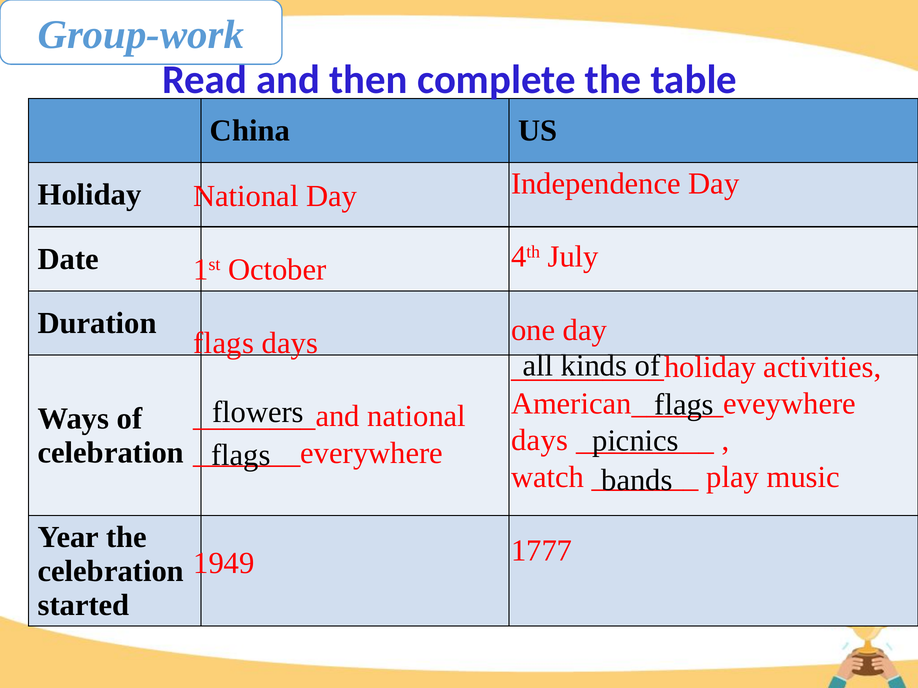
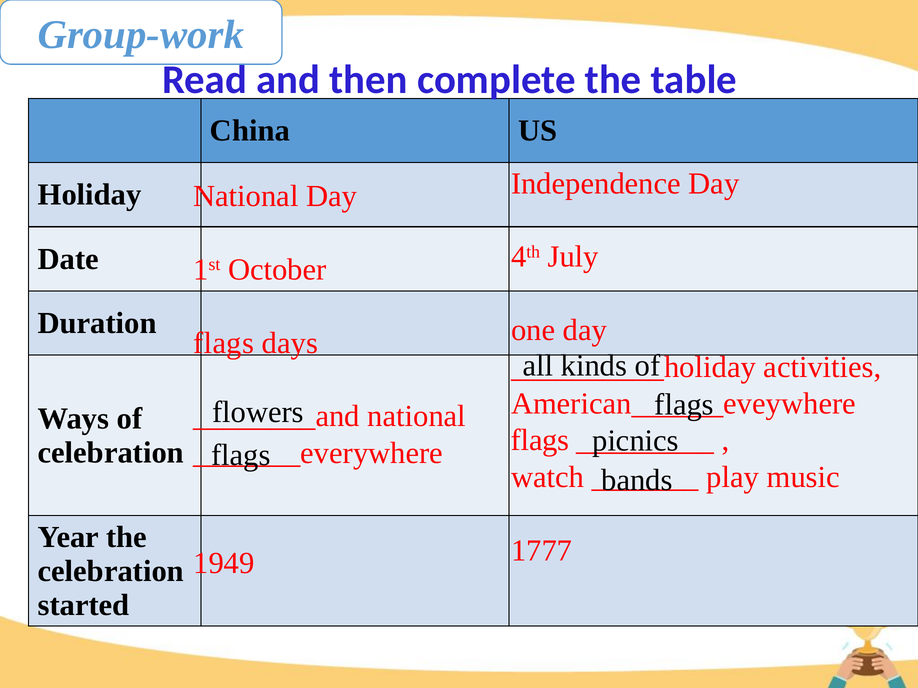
days at (540, 441): days -> flags
